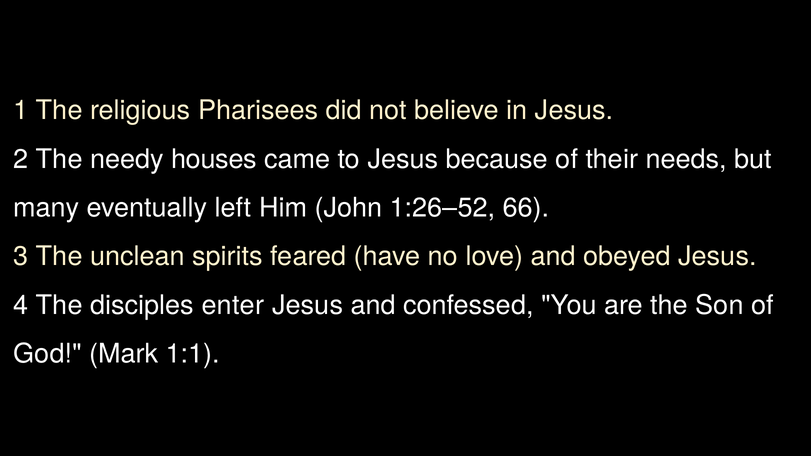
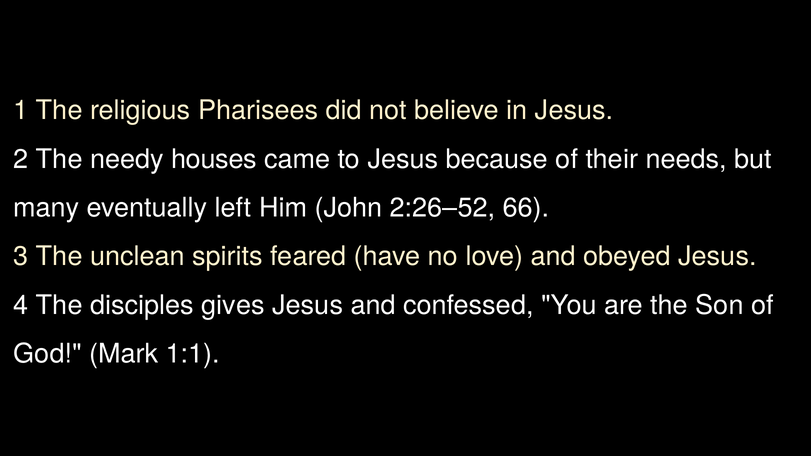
1:26–52: 1:26–52 -> 2:26–52
enter: enter -> gives
